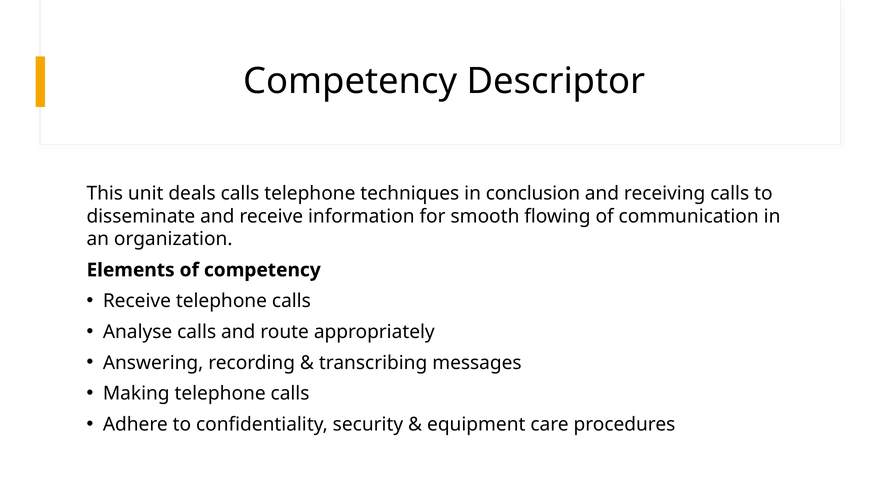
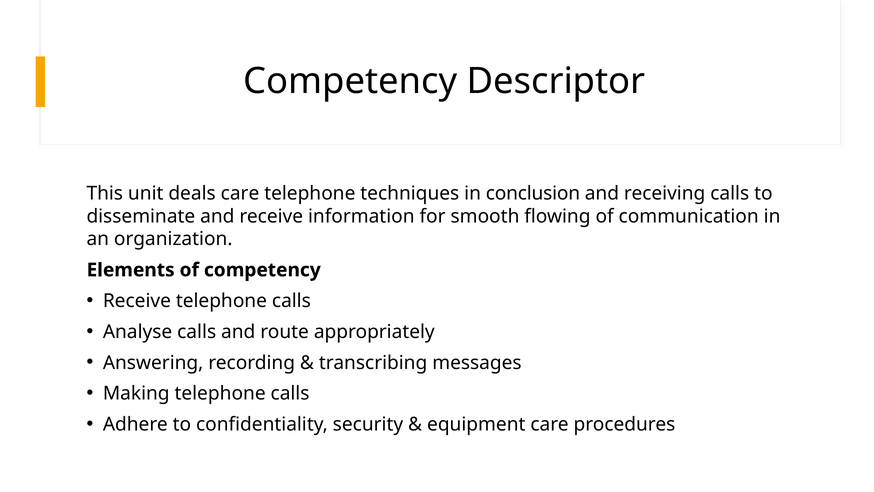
deals calls: calls -> care
